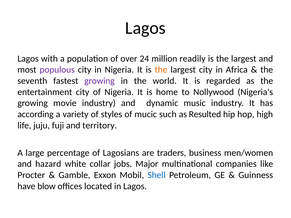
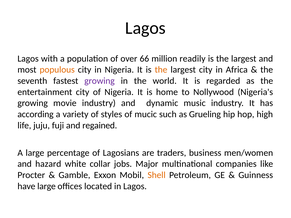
24: 24 -> 66
populous colour: purple -> orange
Resulted: Resulted -> Grueling
territory: territory -> regained
Shell colour: blue -> orange
have blow: blow -> large
